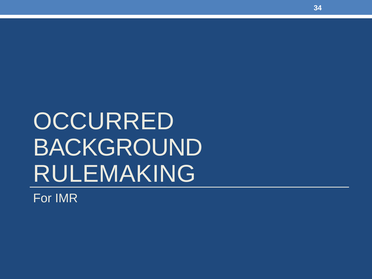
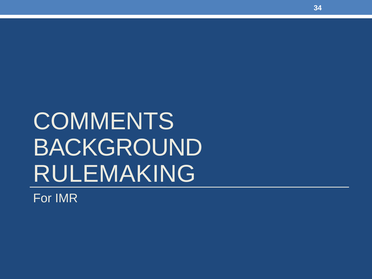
OCCURRED: OCCURRED -> COMMENTS
